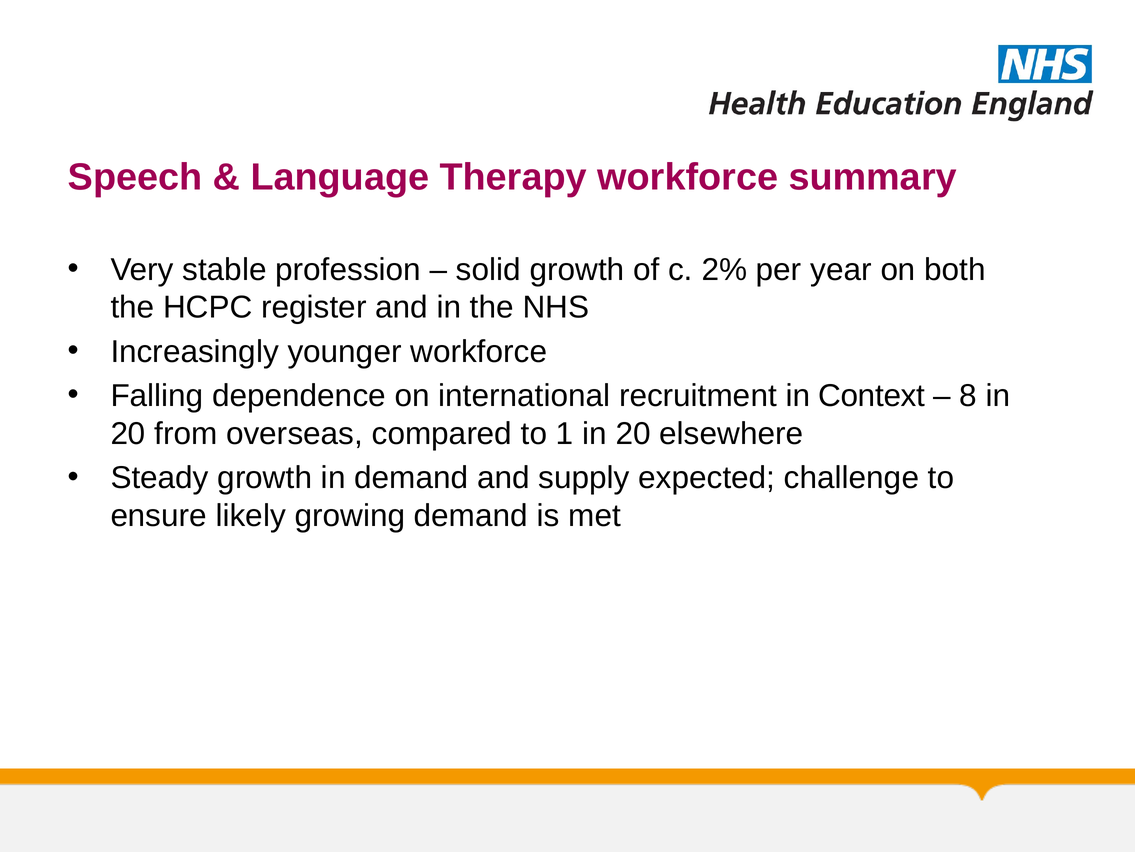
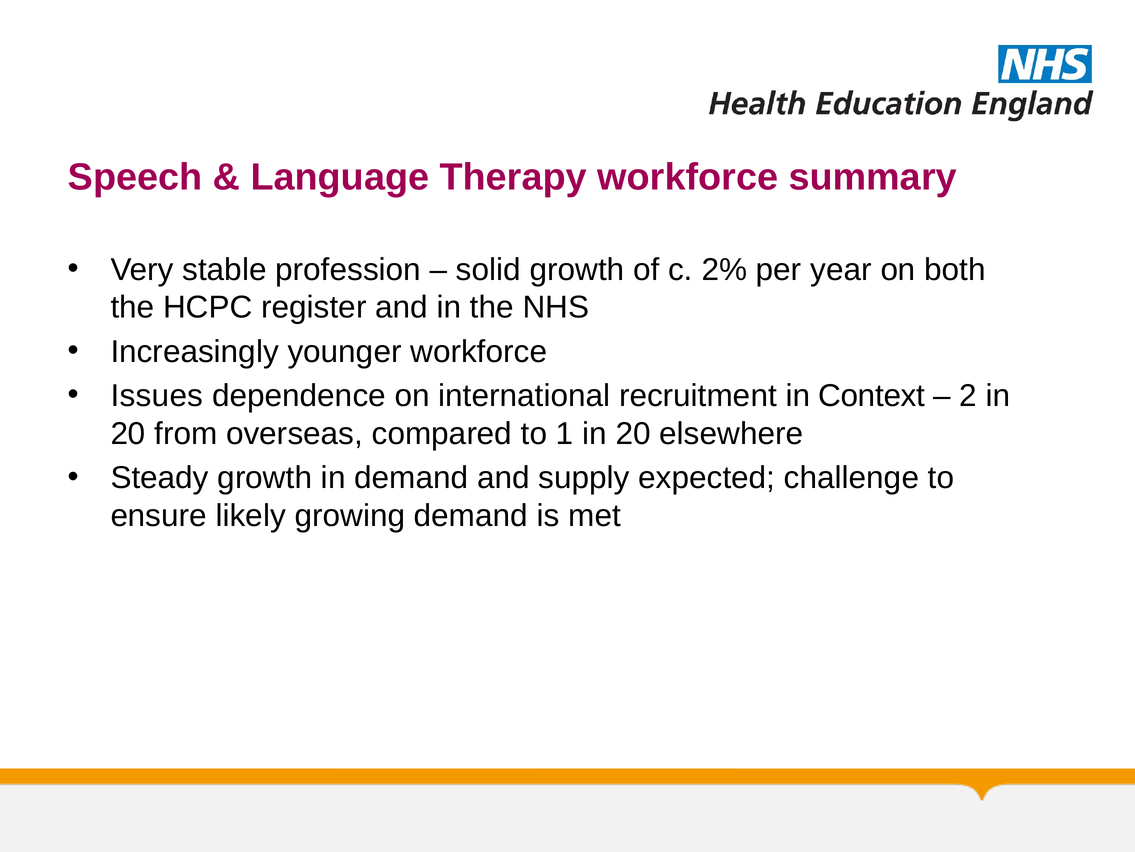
Falling: Falling -> Issues
8: 8 -> 2
